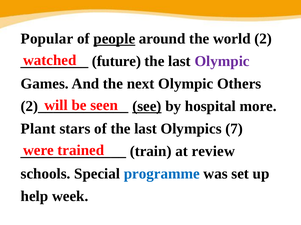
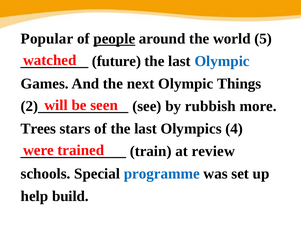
2: 2 -> 5
Olympic at (222, 61) colour: purple -> blue
Others: Others -> Things
see underline: present -> none
hospital: hospital -> rubbish
Plant: Plant -> Trees
7: 7 -> 4
week: week -> build
